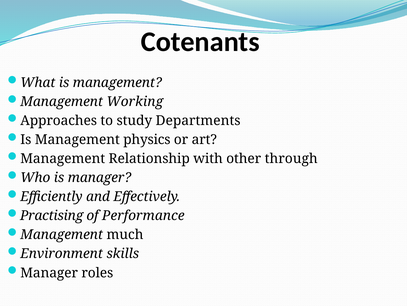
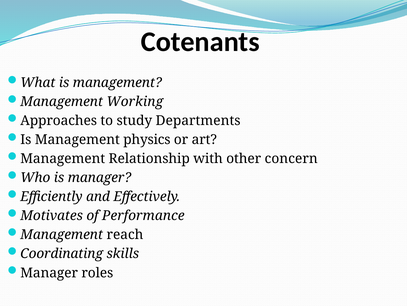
through: through -> concern
Practising: Practising -> Motivates
much: much -> reach
Environment: Environment -> Coordinating
